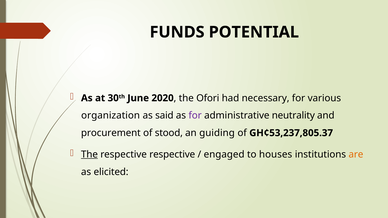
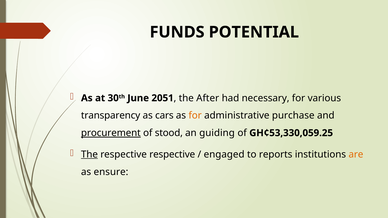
2020: 2020 -> 2051
Ofori: Ofori -> After
organization: organization -> transparency
said: said -> cars
for at (195, 116) colour: purple -> orange
neutrality: neutrality -> purchase
procurement underline: none -> present
GH¢53,237,805.37: GH¢53,237,805.37 -> GH¢53,330,059.25
houses: houses -> reports
elicited: elicited -> ensure
